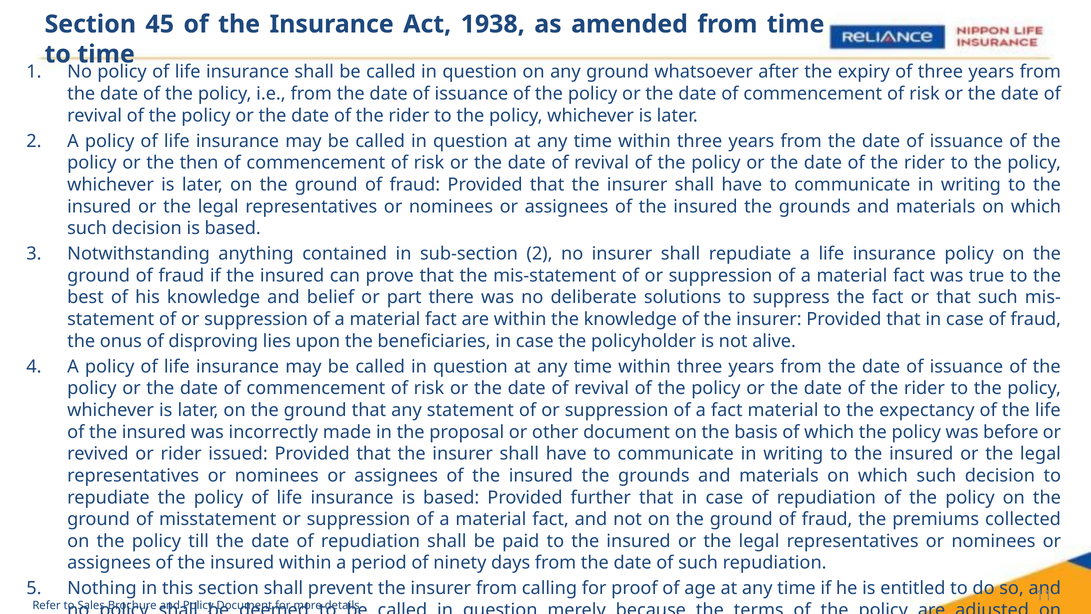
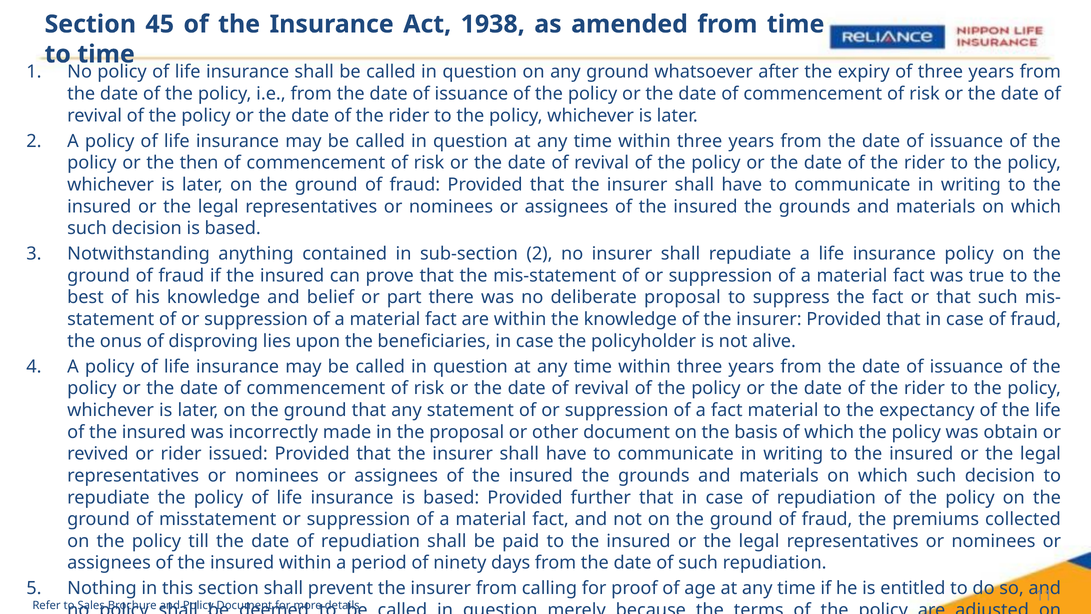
deliberate solutions: solutions -> proposal
before: before -> obtain
